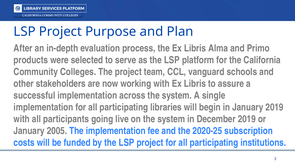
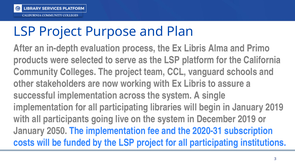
2005: 2005 -> 2050
2020-25: 2020-25 -> 2020-31
